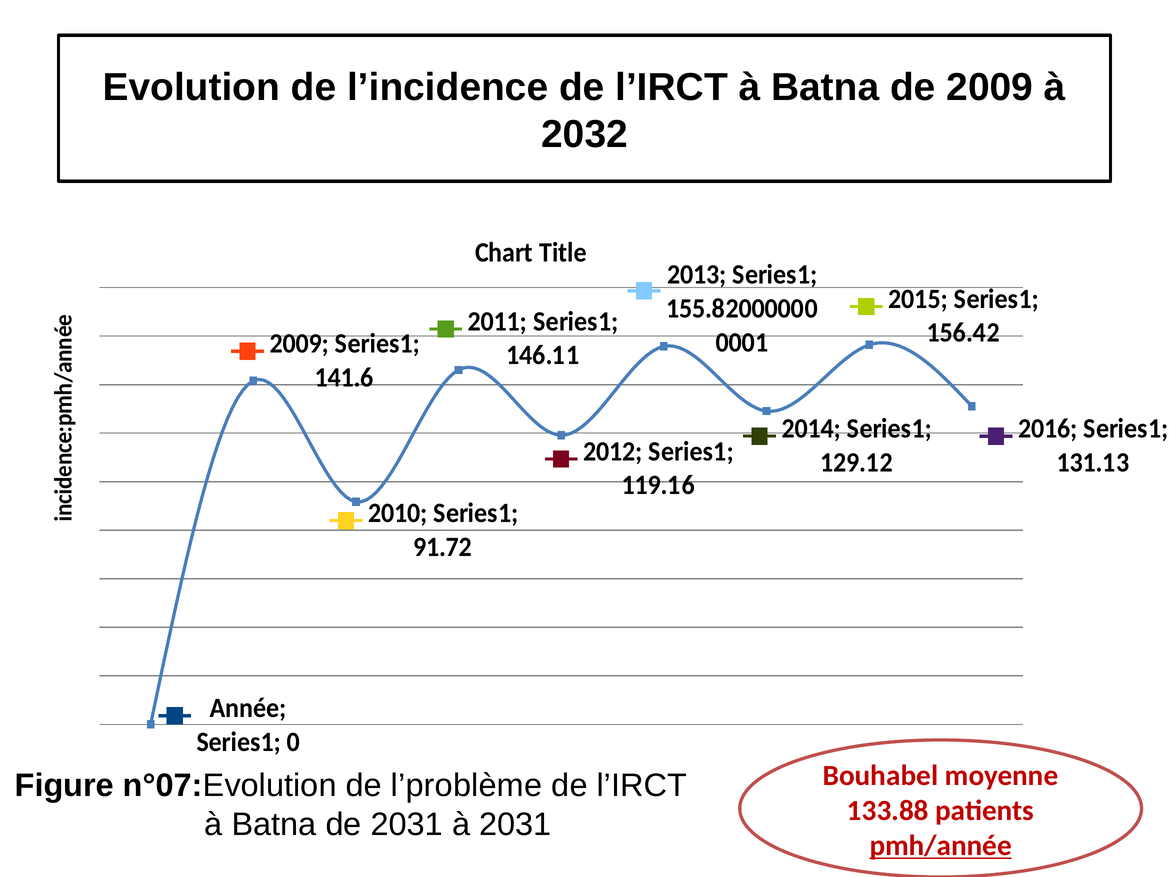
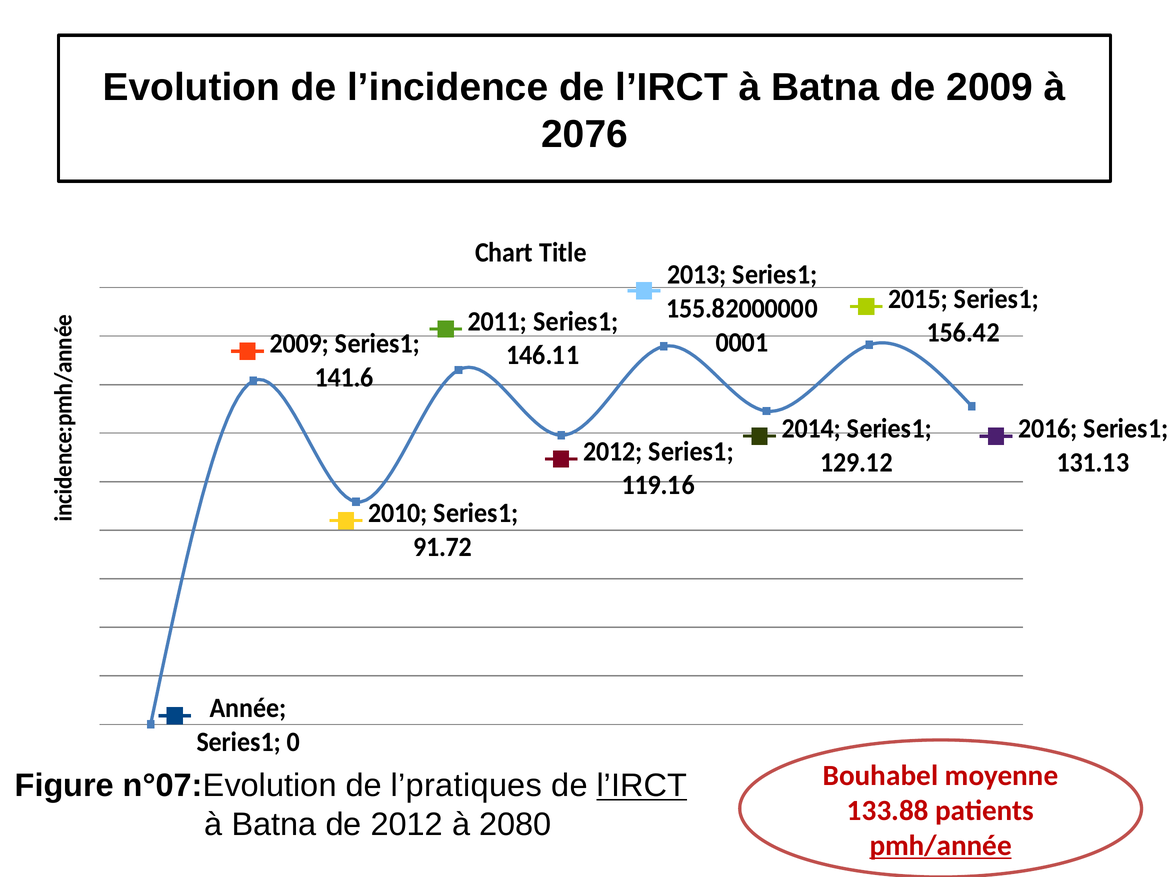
2032: 2032 -> 2076
l’problème: l’problème -> l’pratiques
l’IRCT at (642, 786) underline: none -> present
de 2031: 2031 -> 2012
à 2031: 2031 -> 2080
